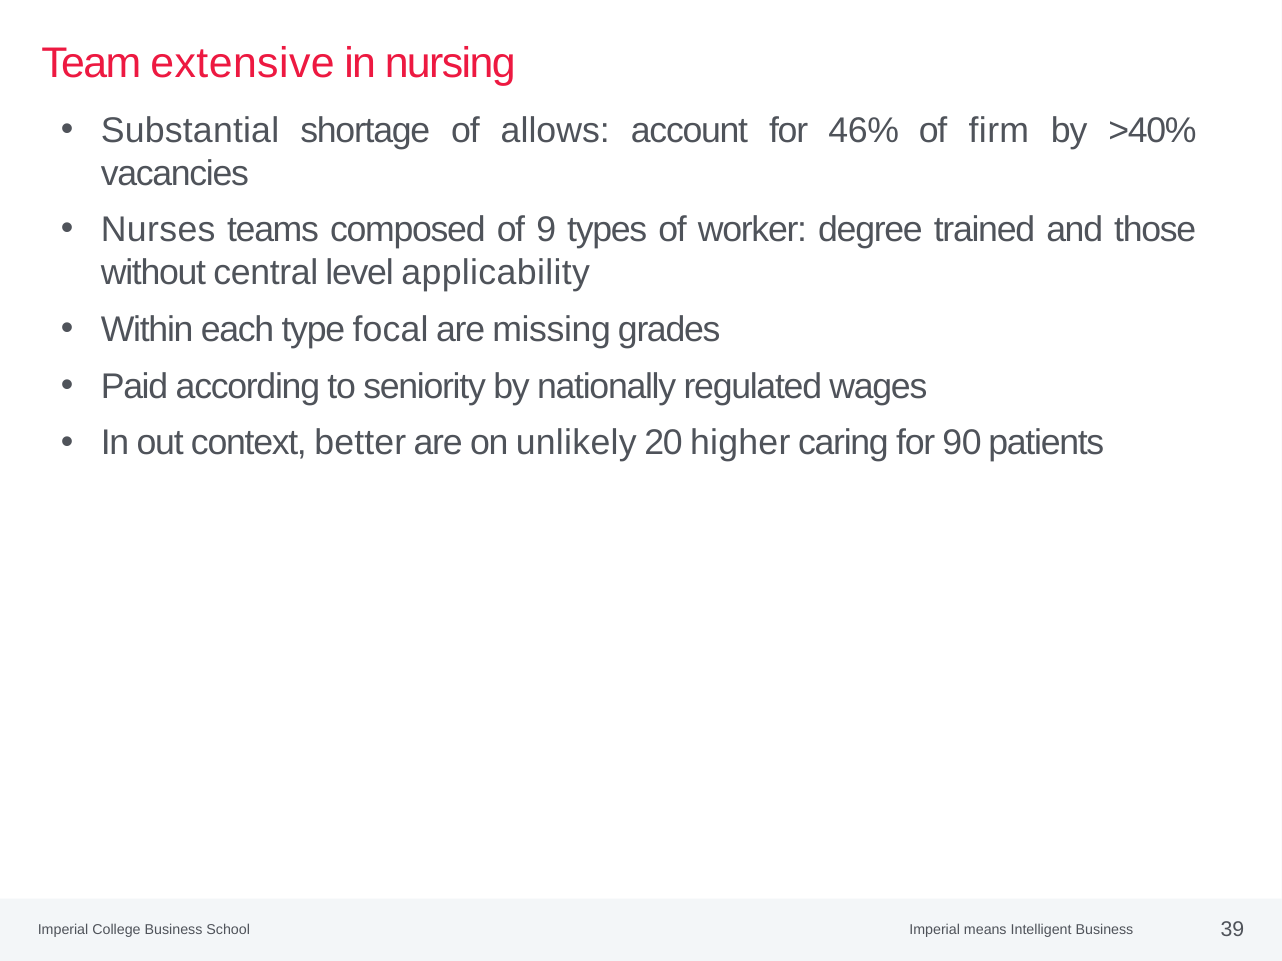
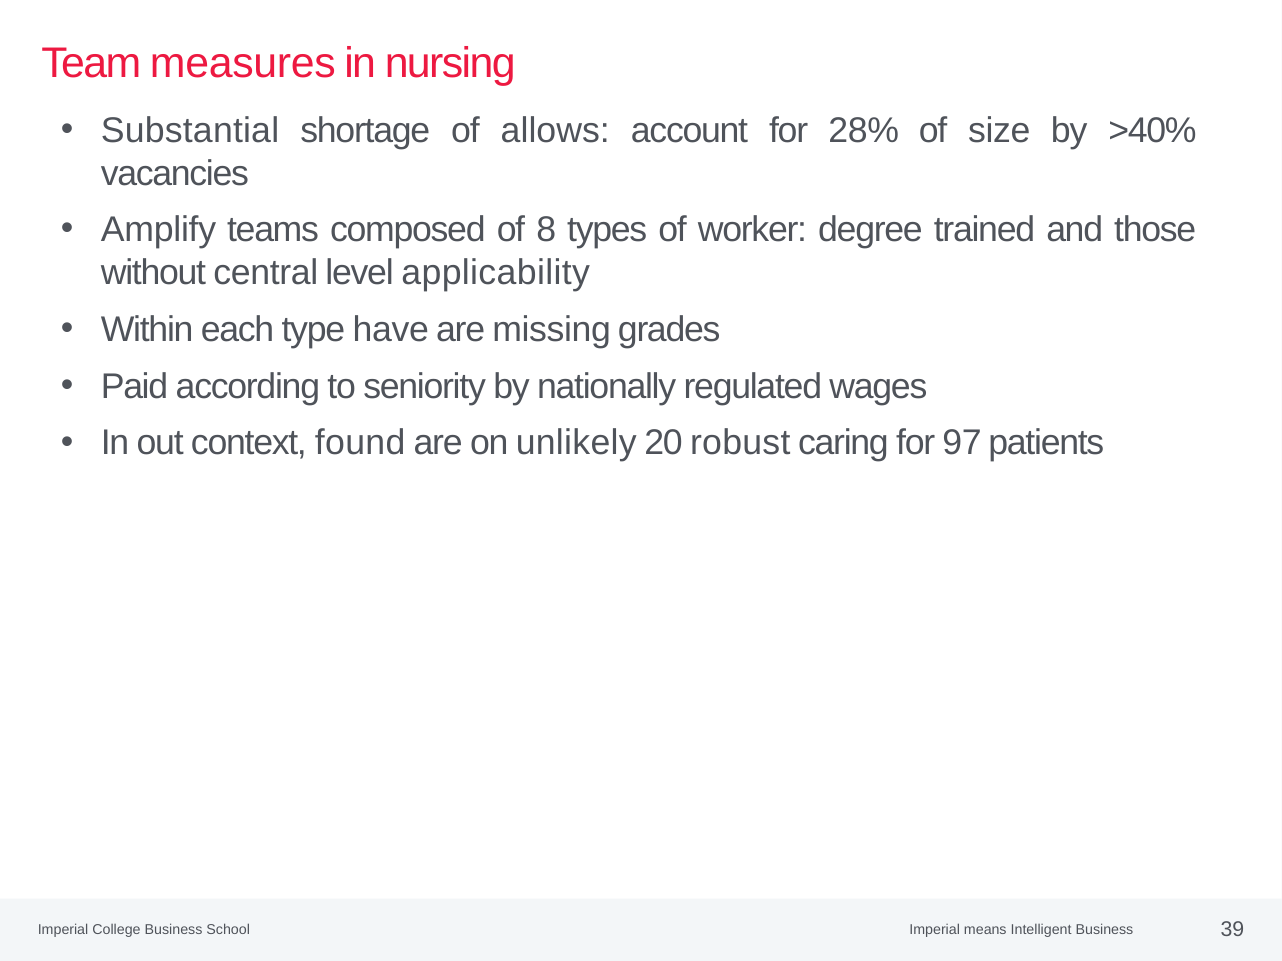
extensive: extensive -> measures
46%: 46% -> 28%
firm: firm -> size
Nurses: Nurses -> Amplify
9: 9 -> 8
focal: focal -> have
better: better -> found
higher: higher -> robust
90: 90 -> 97
